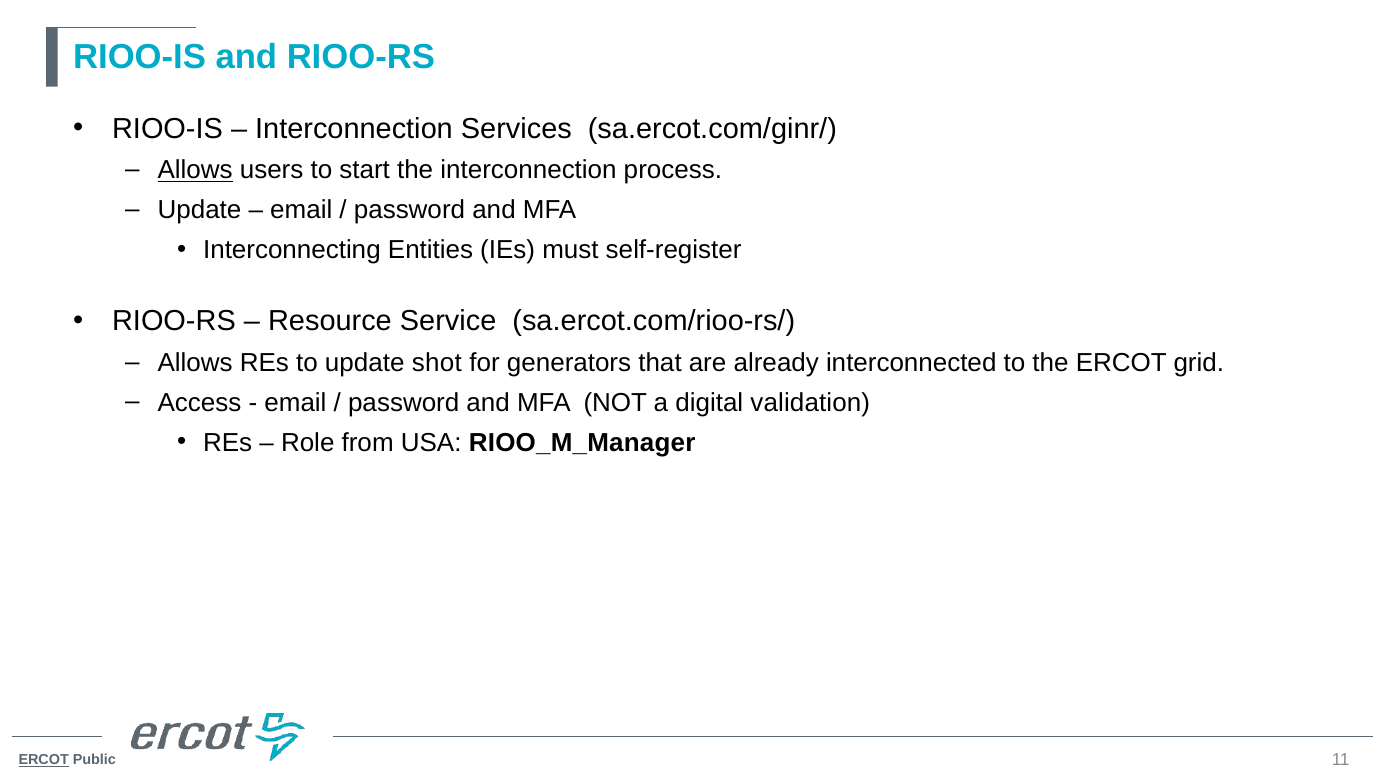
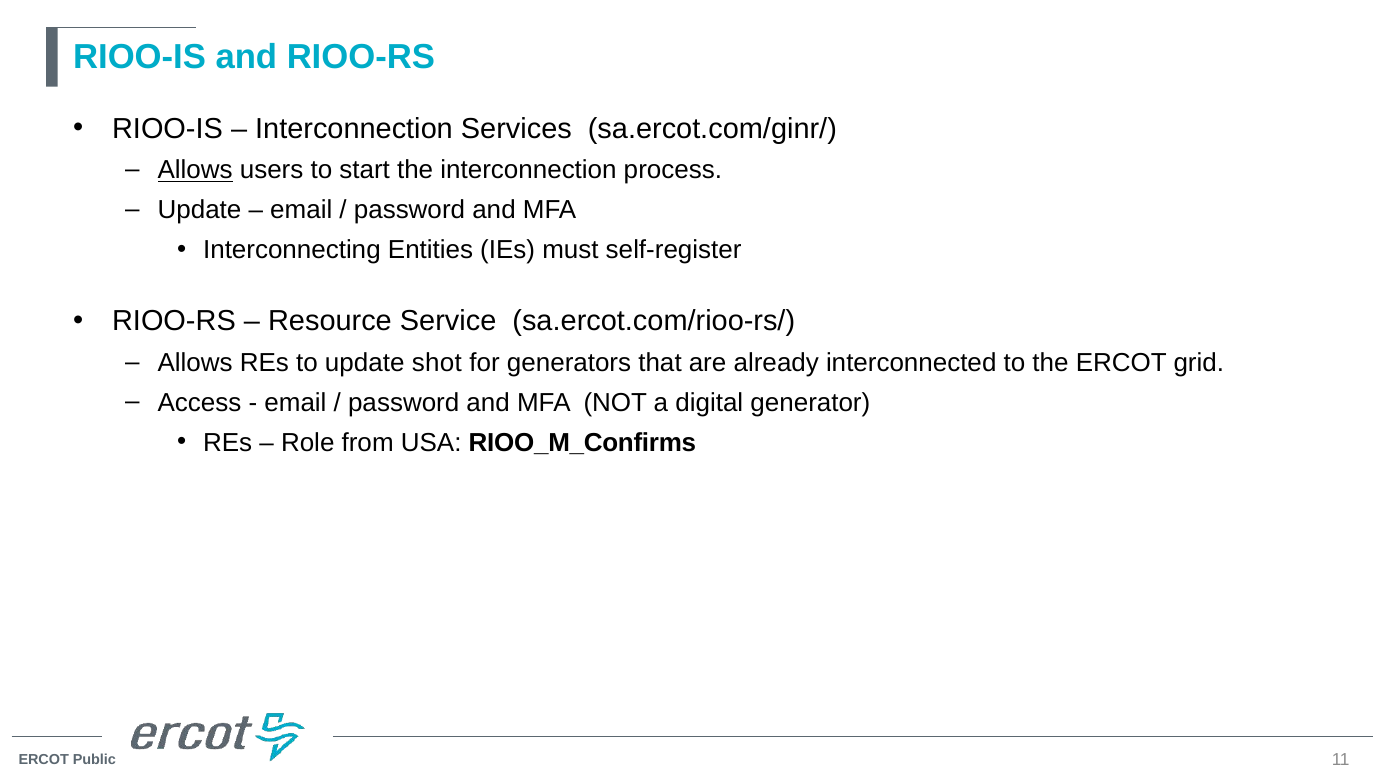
validation: validation -> generator
RIOO_M_Manager: RIOO_M_Manager -> RIOO_M_Confirms
ERCOT at (44, 760) underline: present -> none
